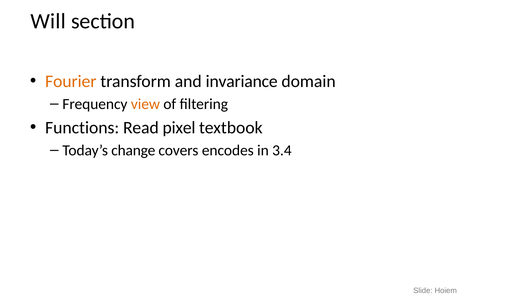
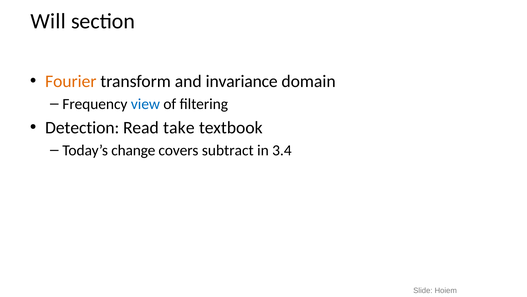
view colour: orange -> blue
Functions: Functions -> Detection
pixel: pixel -> take
encodes: encodes -> subtract
